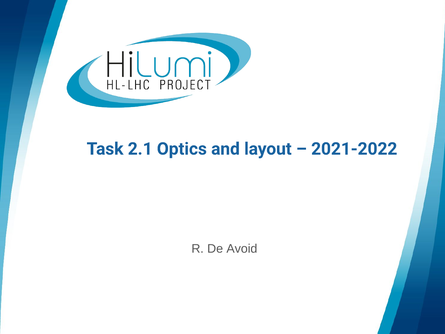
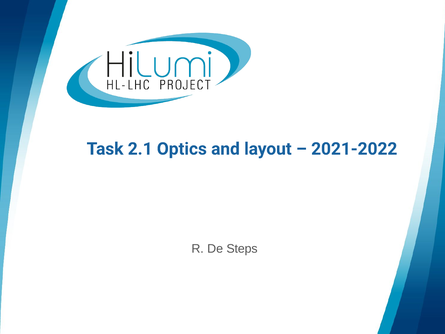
Avoid: Avoid -> Steps
